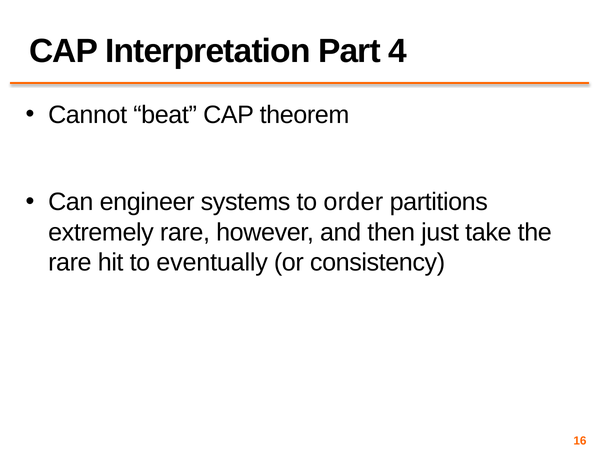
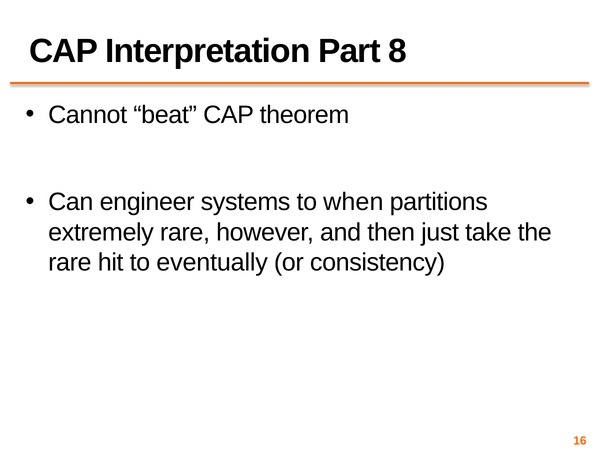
4: 4 -> 8
order: order -> when
